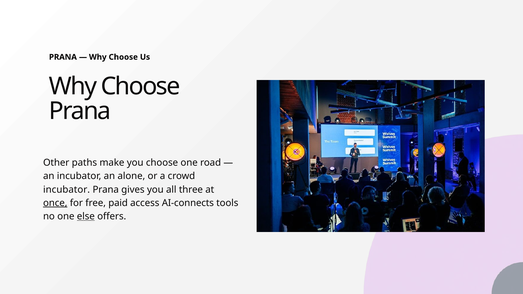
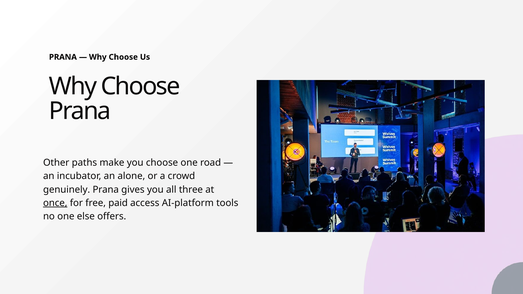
incubator at (67, 190): incubator -> genuinely
AI-connects: AI-connects -> AI-platform
else underline: present -> none
